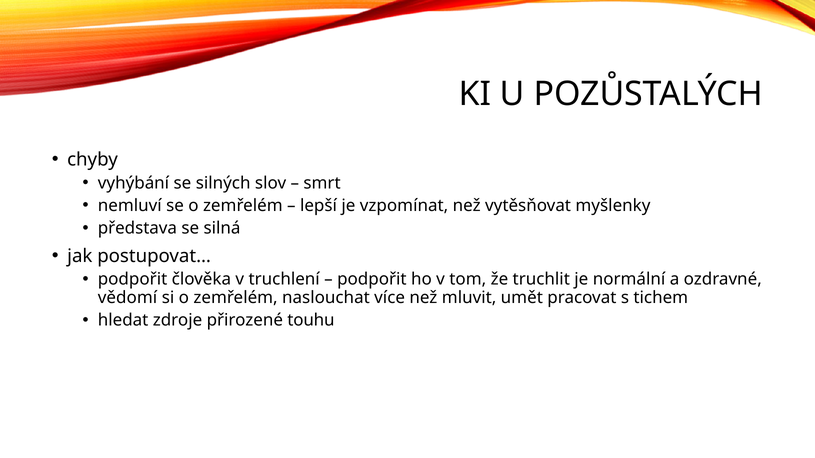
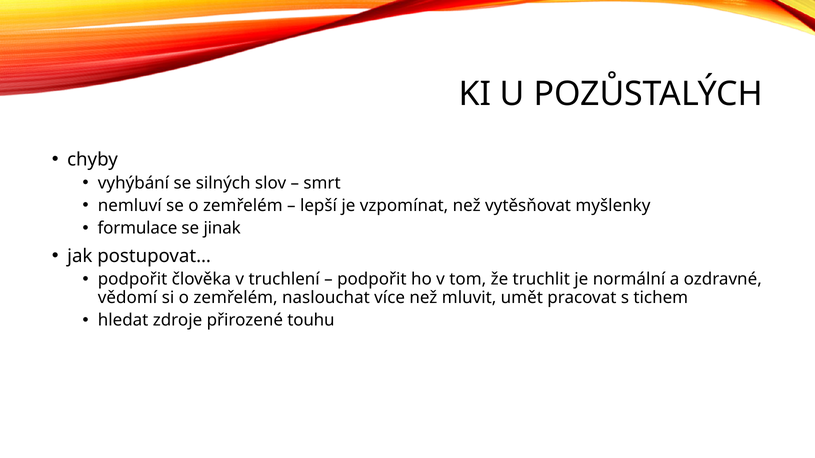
představa: představa -> formulace
silná: silná -> jinak
